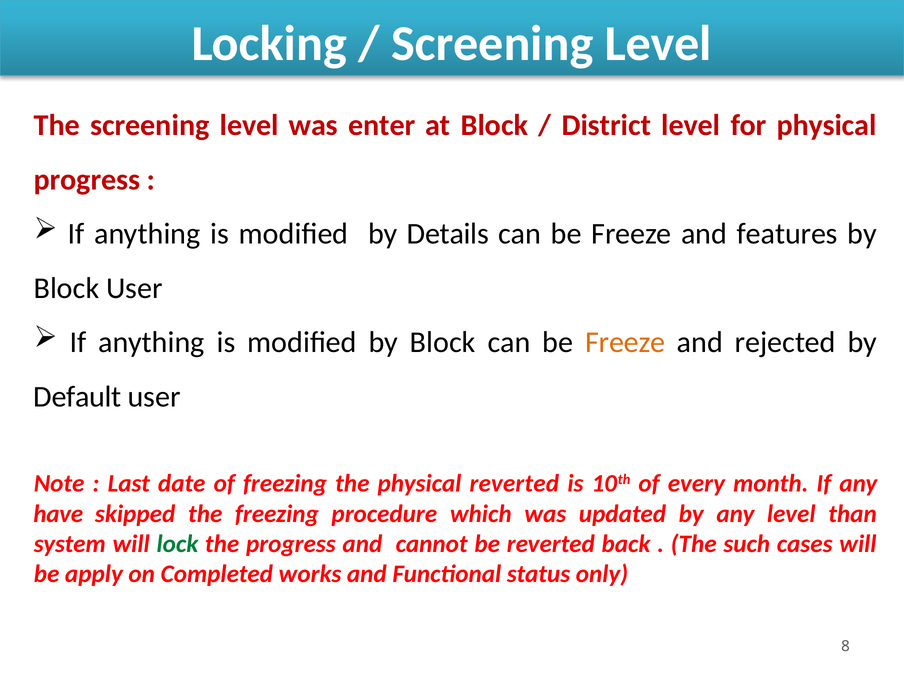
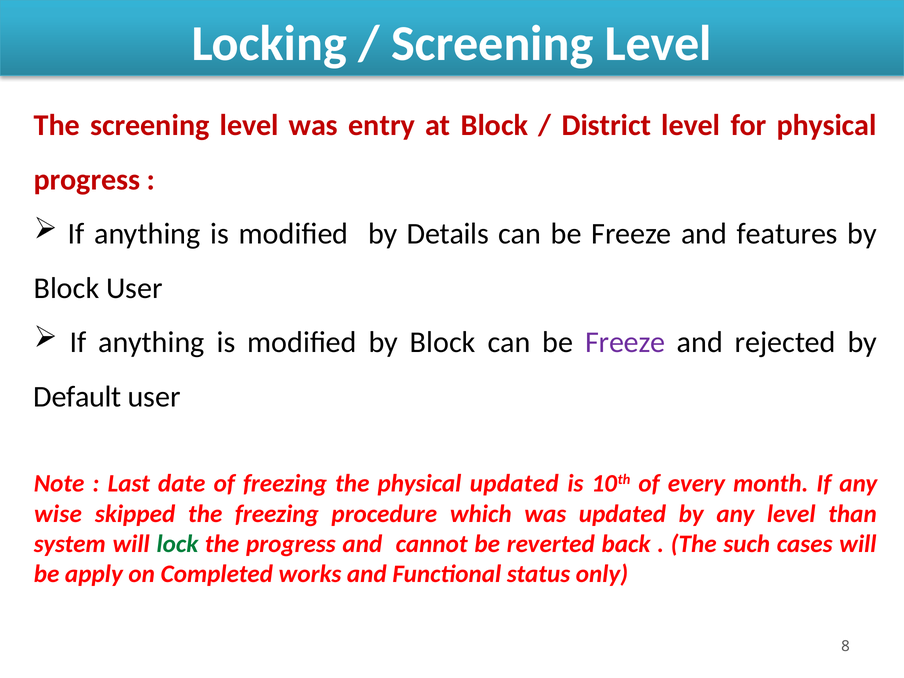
enter: enter -> entry
Freeze at (625, 342) colour: orange -> purple
physical reverted: reverted -> updated
have: have -> wise
